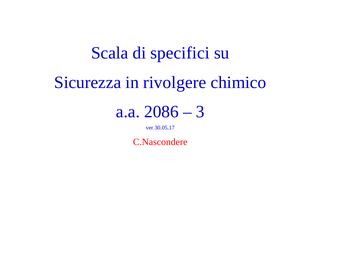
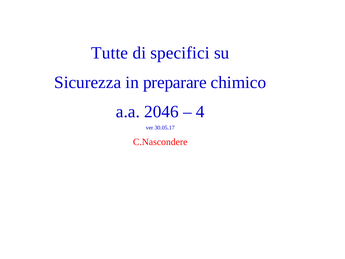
Scala: Scala -> Tutte
rivolgere: rivolgere -> preparare
2086: 2086 -> 2046
3: 3 -> 4
